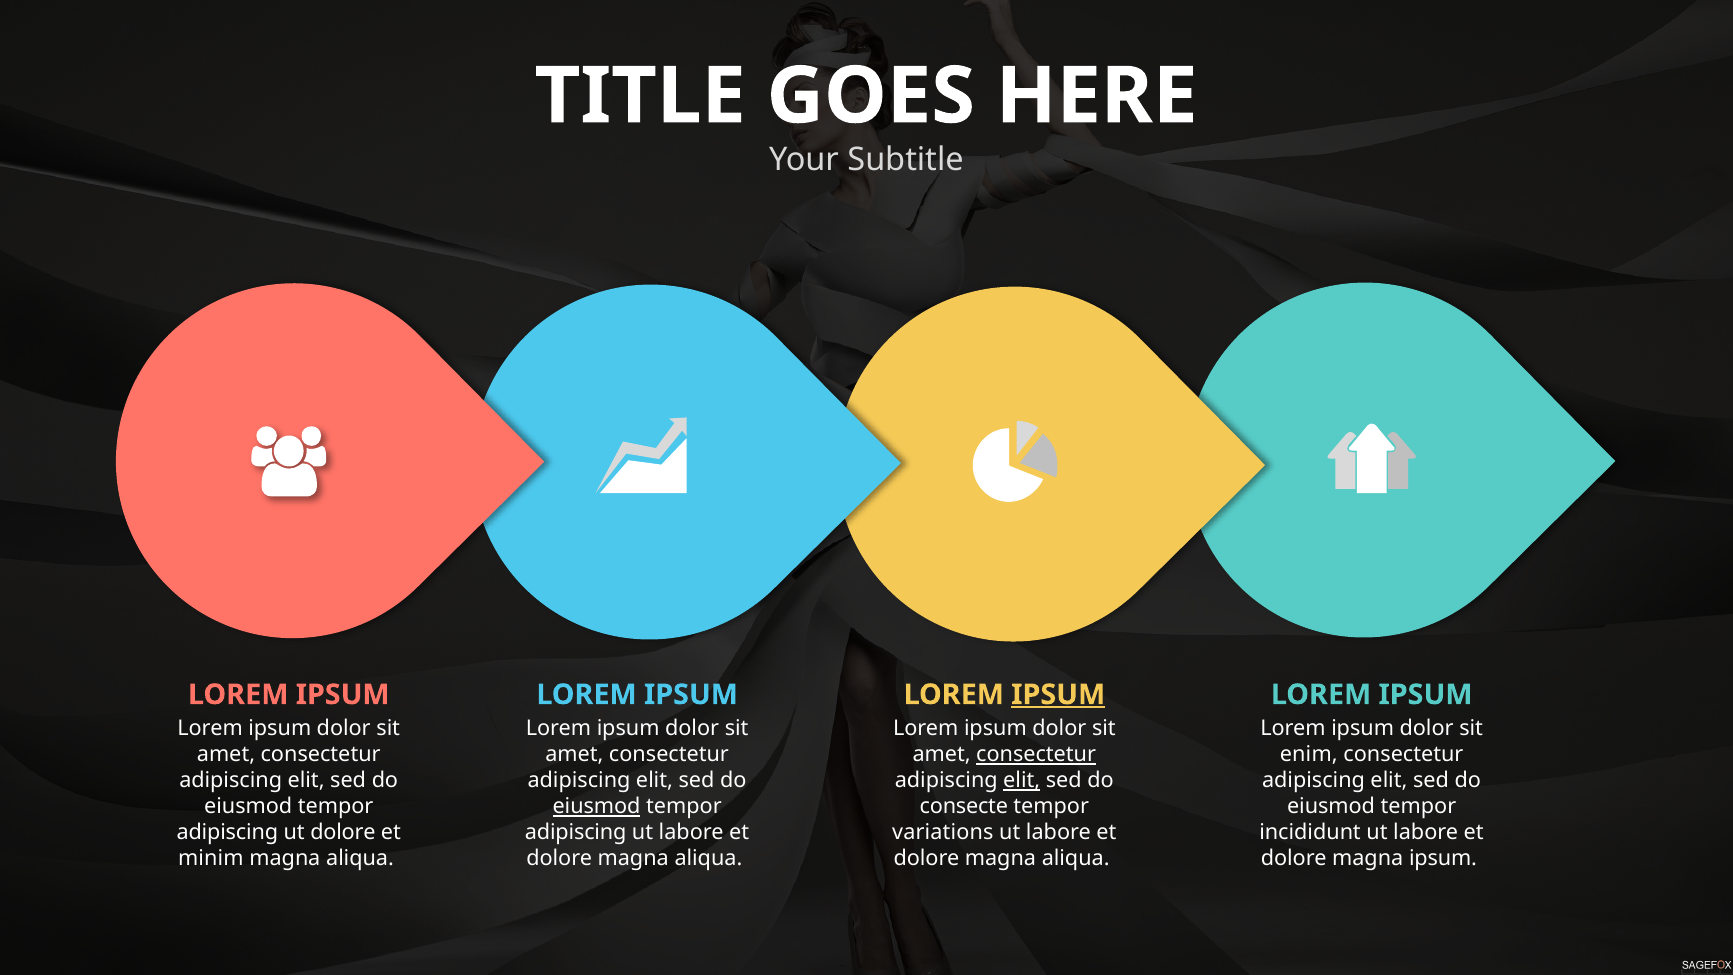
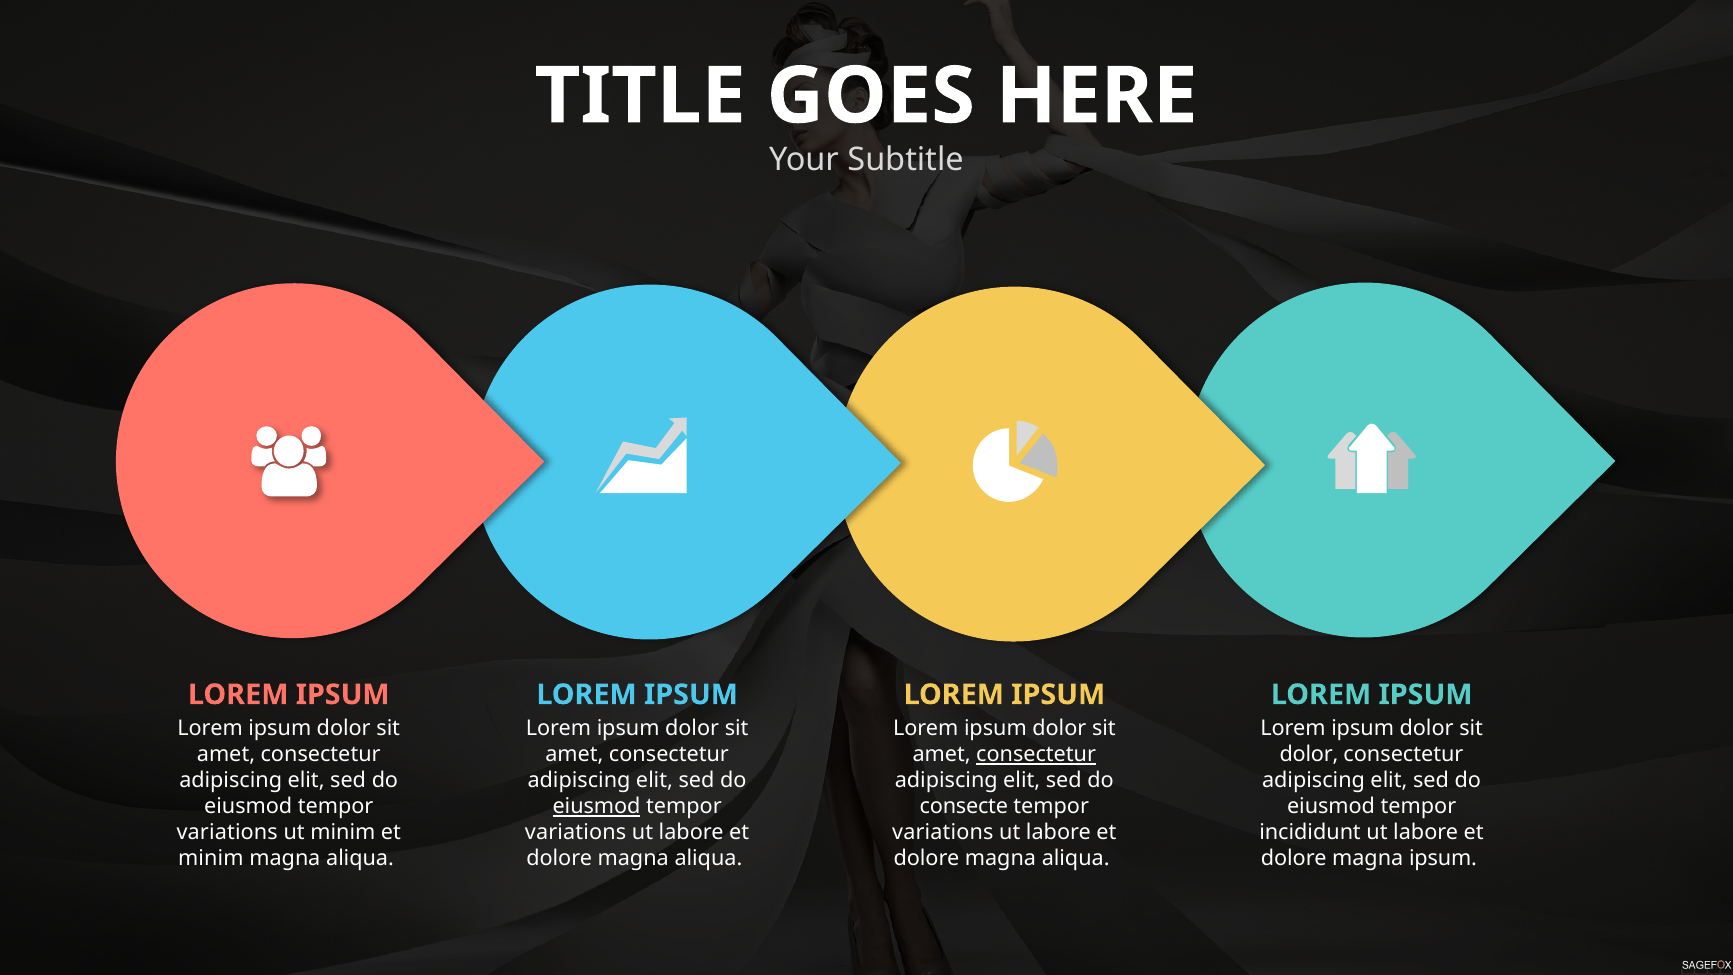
IPSUM at (1058, 694) underline: present -> none
enim at (1309, 755): enim -> dolor
elit at (1022, 781) underline: present -> none
adipiscing at (227, 833): adipiscing -> variations
ut dolore: dolore -> minim
adipiscing at (576, 833): adipiscing -> variations
